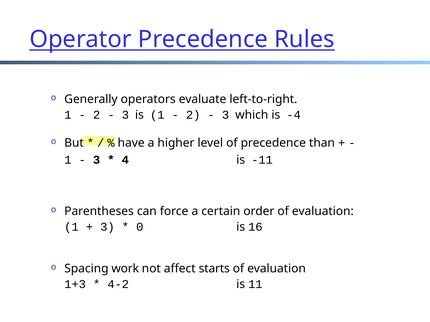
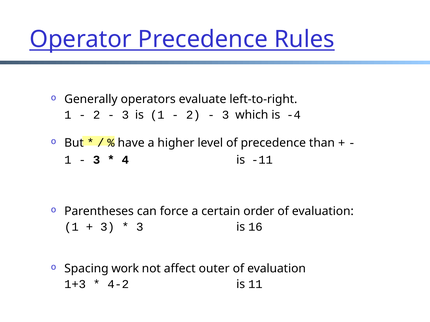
0 at (140, 227): 0 -> 3
starts: starts -> outer
